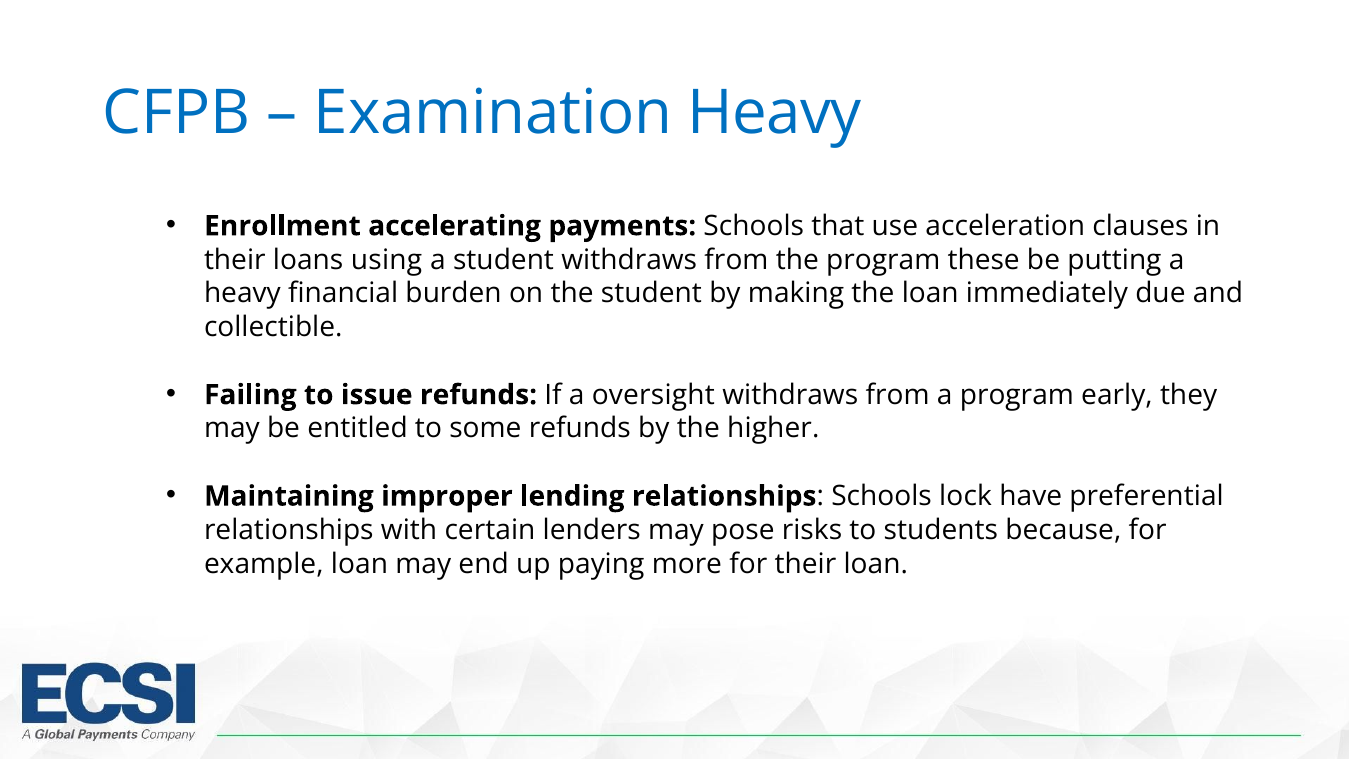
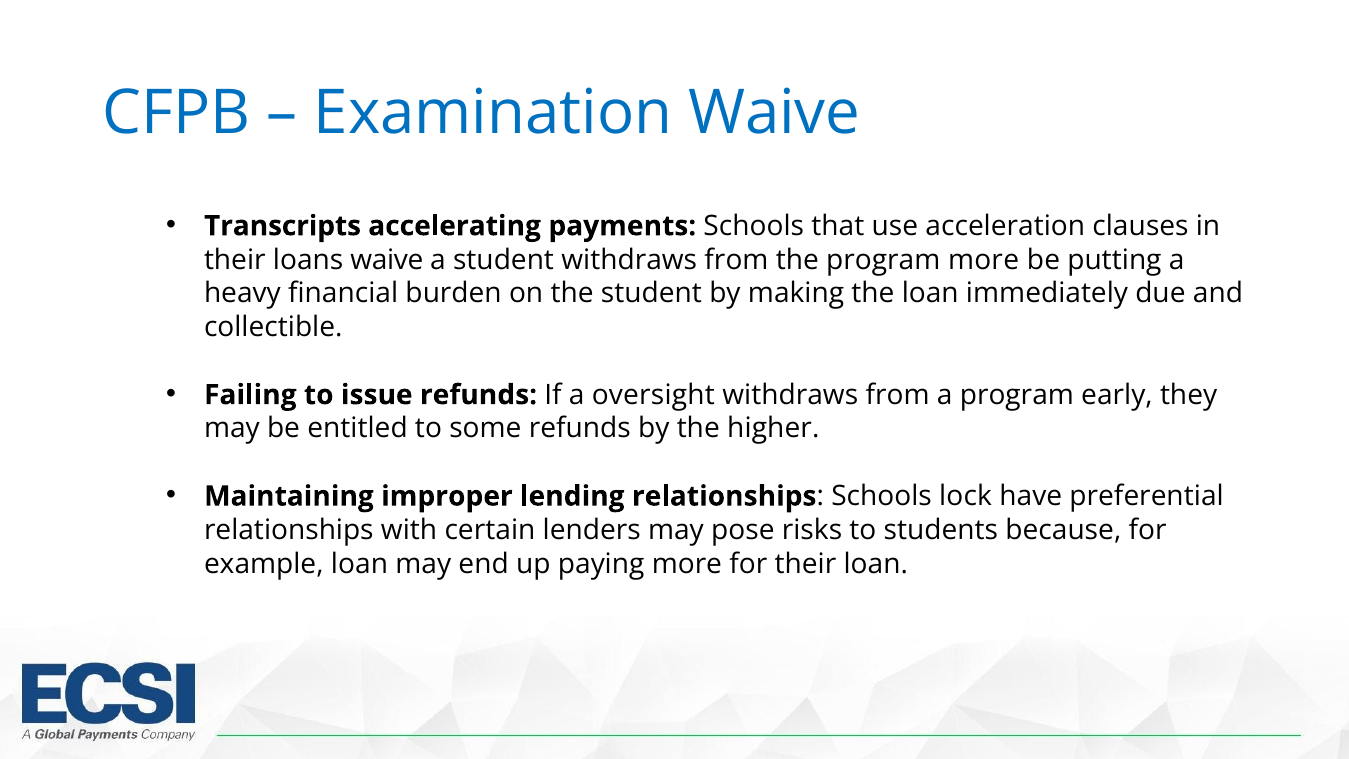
Examination Heavy: Heavy -> Waive
Enrollment: Enrollment -> Transcripts
loans using: using -> waive
program these: these -> more
